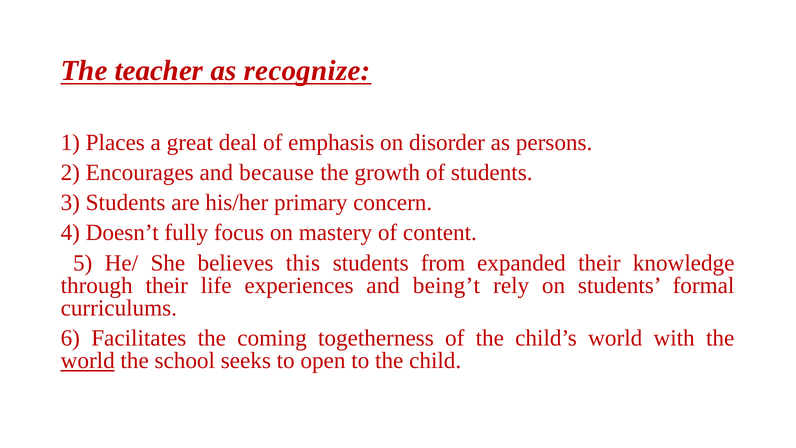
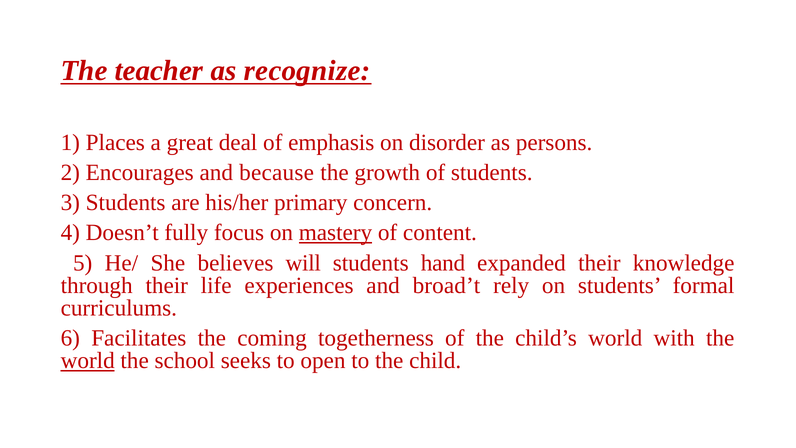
mastery underline: none -> present
this: this -> will
from: from -> hand
being’t: being’t -> broad’t
